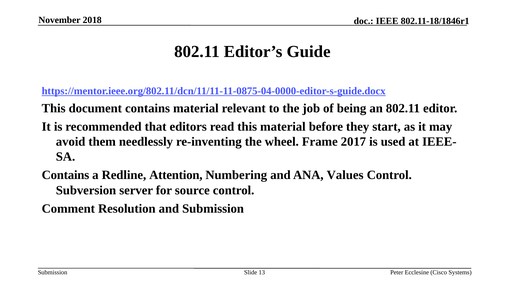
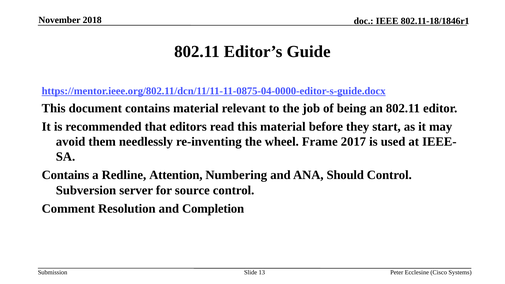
Values: Values -> Should
and Submission: Submission -> Completion
